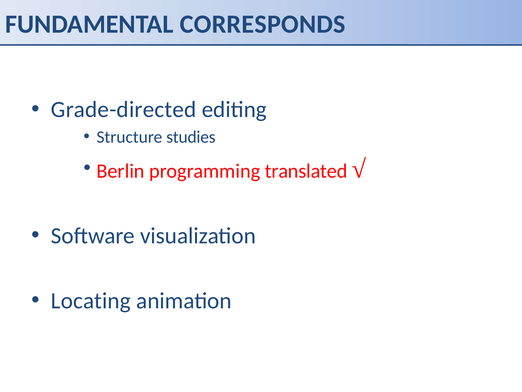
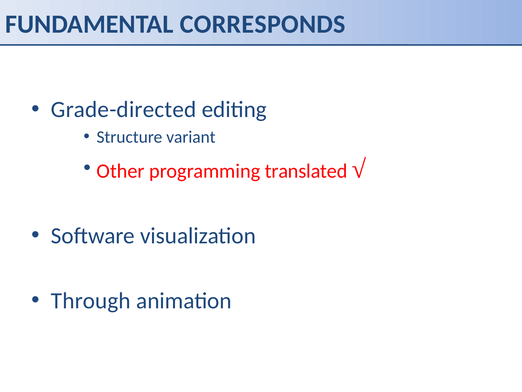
studies: studies -> variant
Berlin: Berlin -> Other
Locating: Locating -> Through
